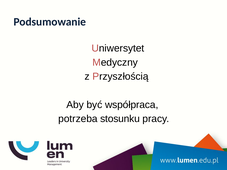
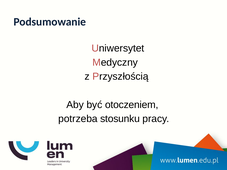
współpraca: współpraca -> otoczeniem
